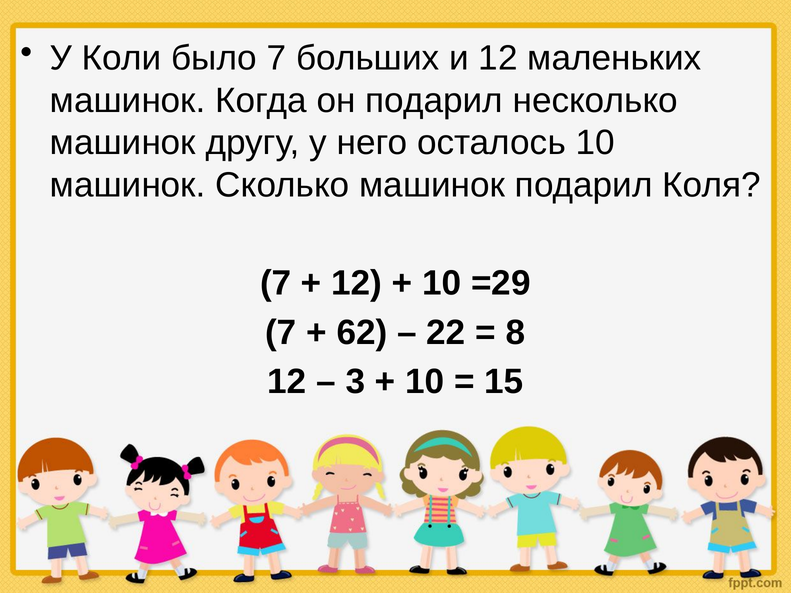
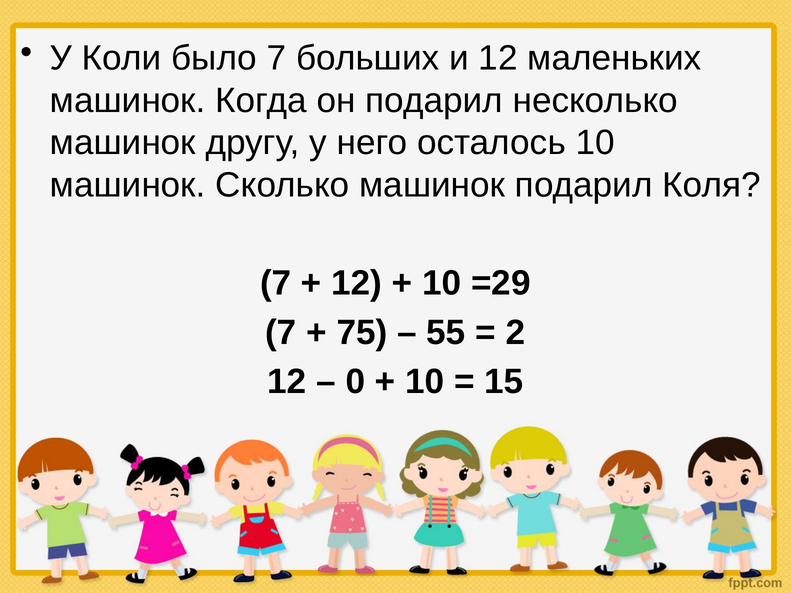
62: 62 -> 75
22: 22 -> 55
8: 8 -> 2
3: 3 -> 0
